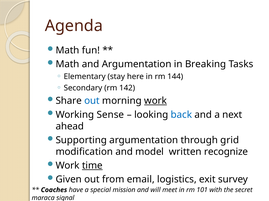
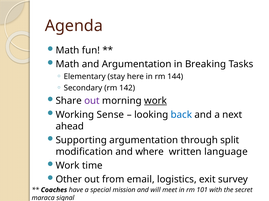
out at (92, 101) colour: blue -> purple
grid: grid -> split
model: model -> where
recognize: recognize -> language
time underline: present -> none
Given: Given -> Other
